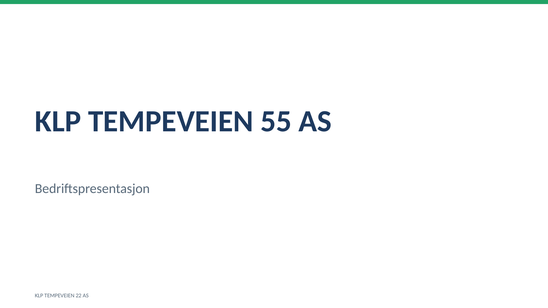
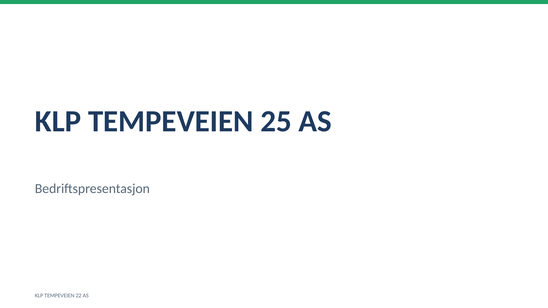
55: 55 -> 25
